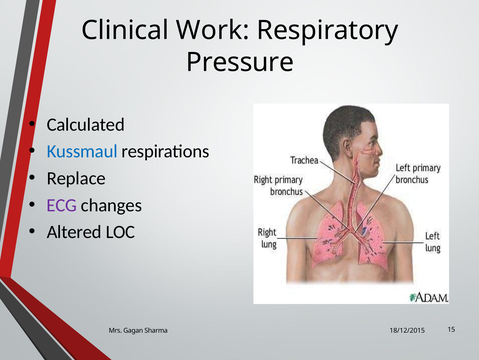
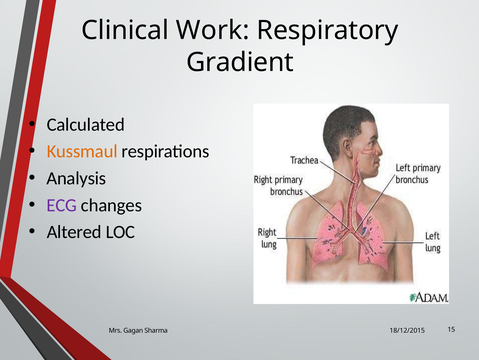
Pressure: Pressure -> Gradient
Kussmaul colour: blue -> orange
Replace: Replace -> Analysis
